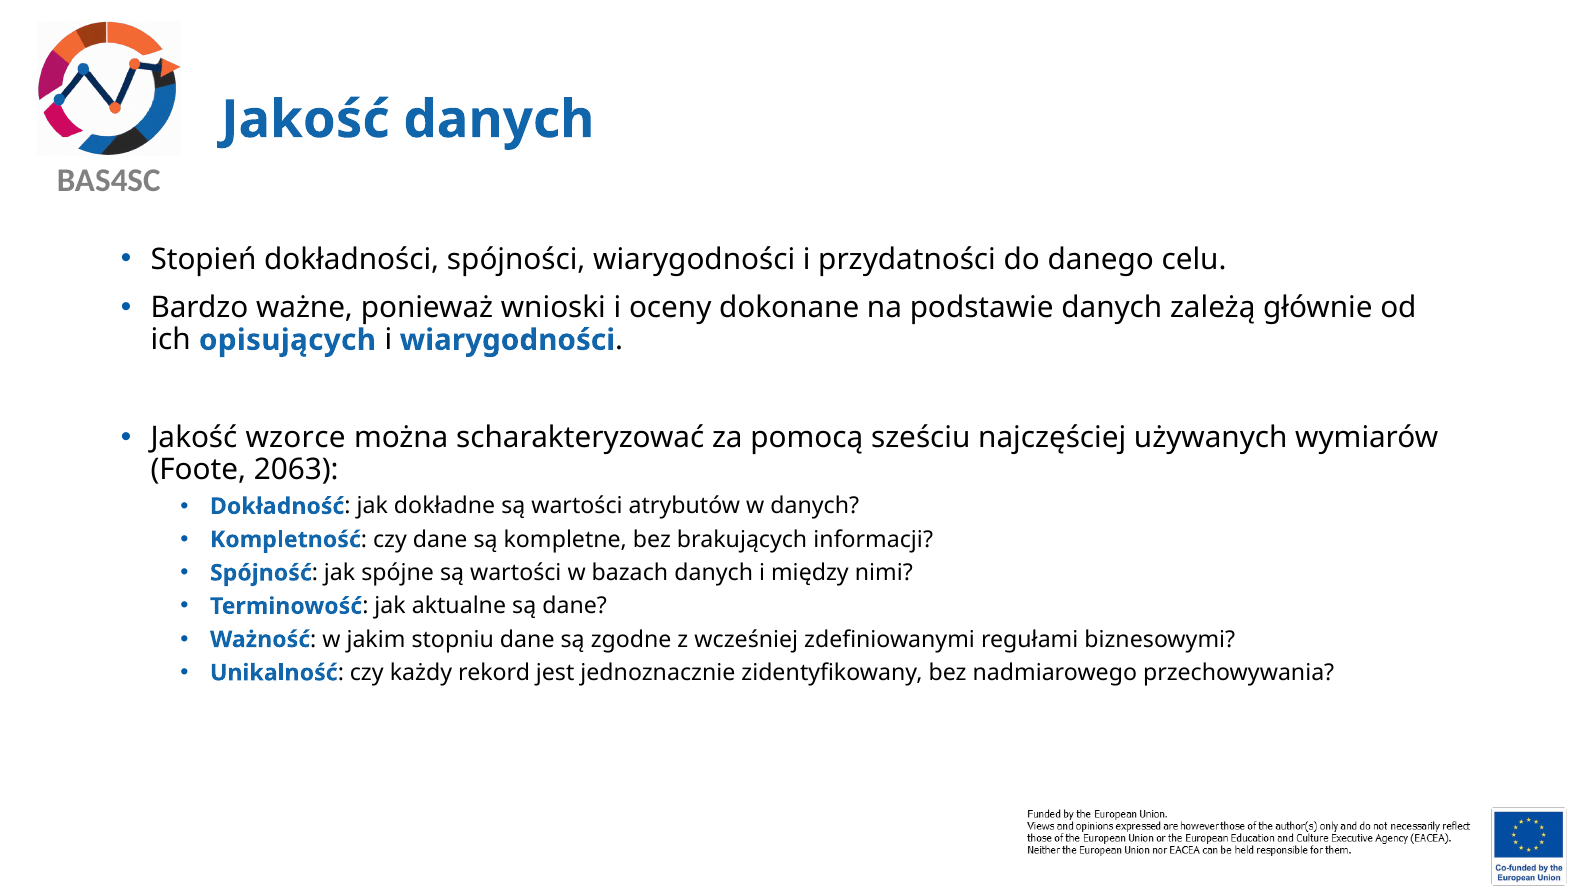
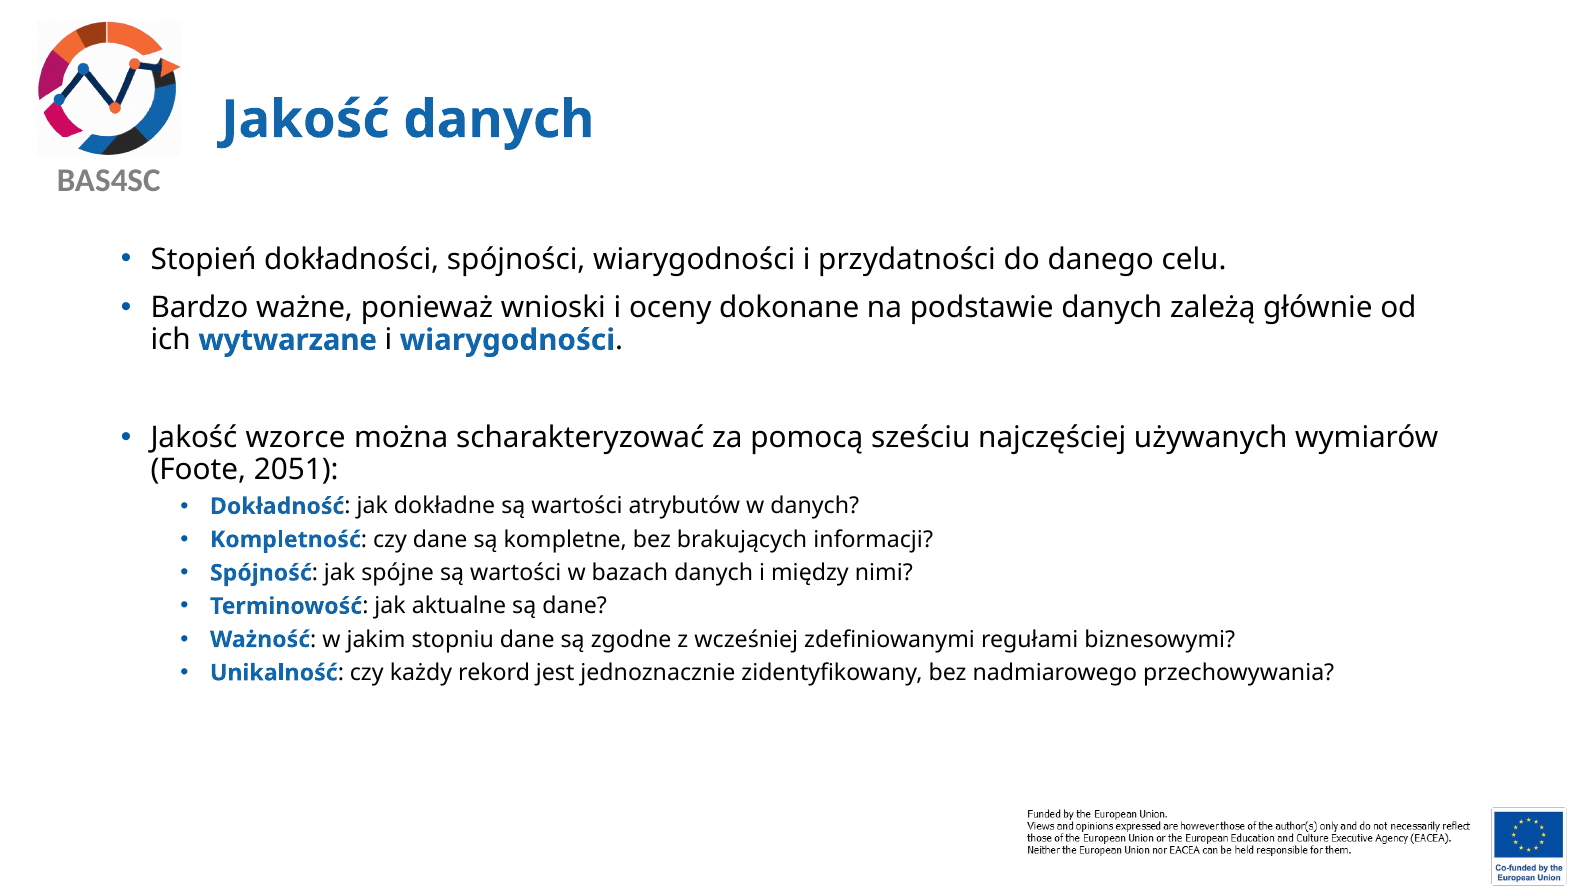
opisujących: opisujących -> wytwarzane
2063: 2063 -> 2051
